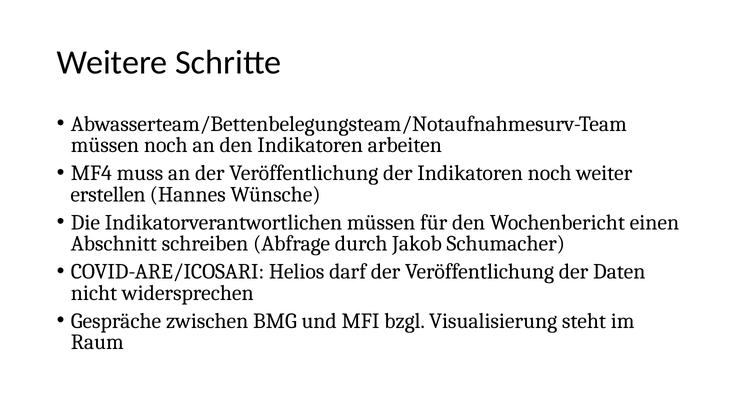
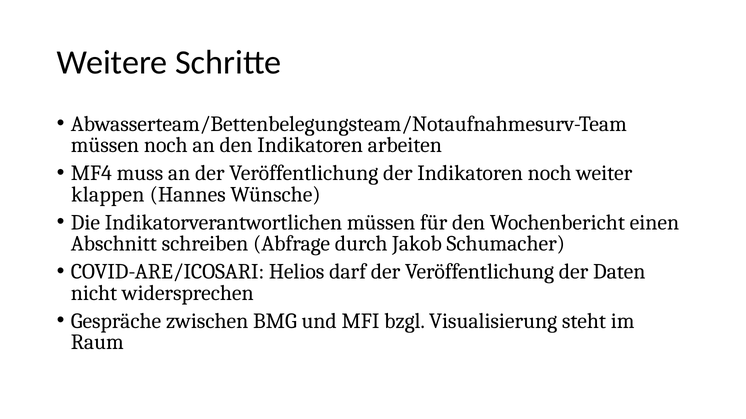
erstellen: erstellen -> klappen
